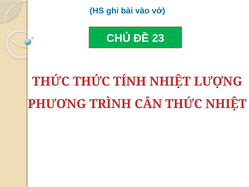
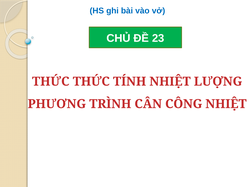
CÂN THỨC: THỨC -> CÔNG
